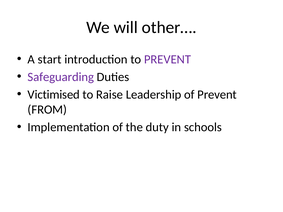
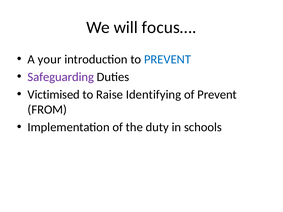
other…: other… -> focus…
start: start -> your
PREVENT at (168, 59) colour: purple -> blue
Leadership: Leadership -> Identifying
